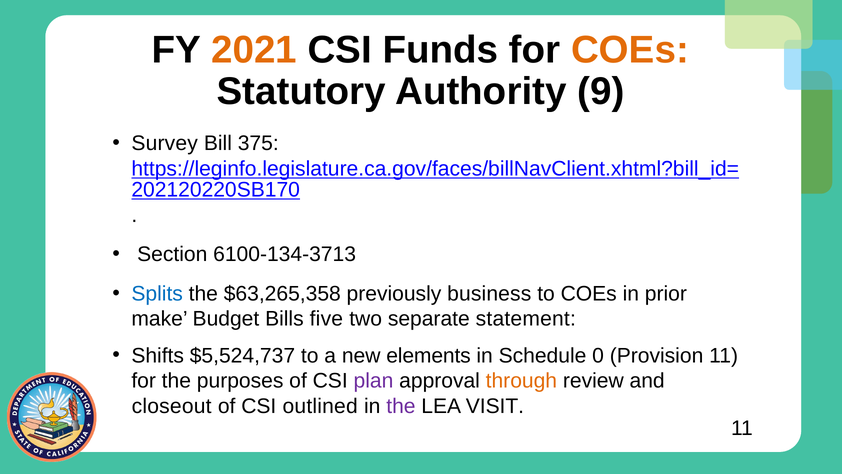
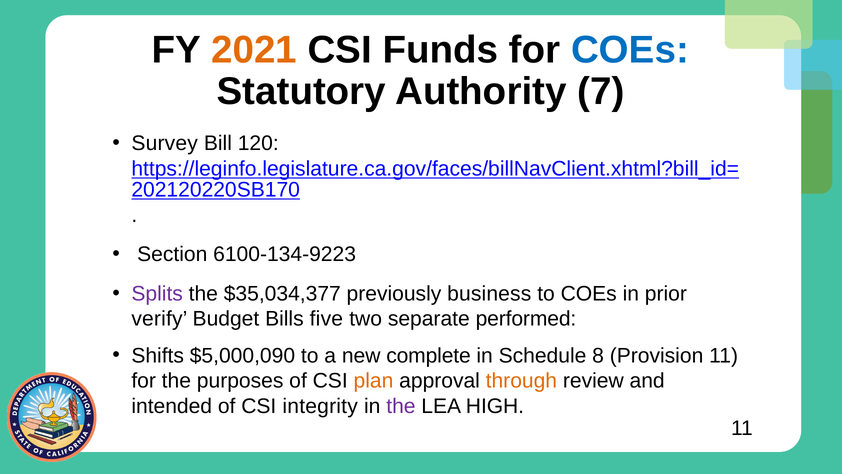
COEs at (630, 50) colour: orange -> blue
9: 9 -> 7
375: 375 -> 120
6100-134-3713: 6100-134-3713 -> 6100-134-9223
Splits colour: blue -> purple
$63,265,358: $63,265,358 -> $35,034,377
make: make -> verify
statement: statement -> performed
$5,524,737: $5,524,737 -> $5,000,090
elements: elements -> complete
0: 0 -> 8
plan colour: purple -> orange
closeout: closeout -> intended
outlined: outlined -> integrity
VISIT: VISIT -> HIGH
